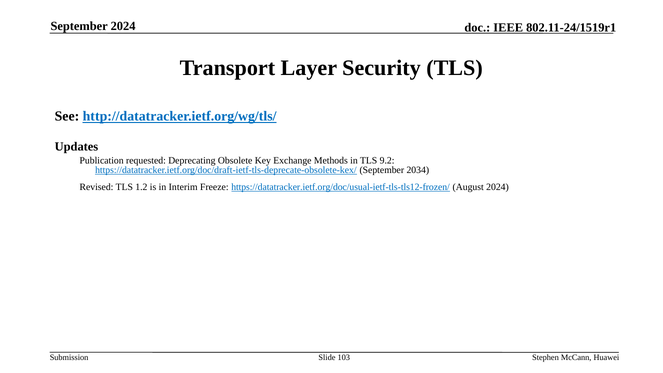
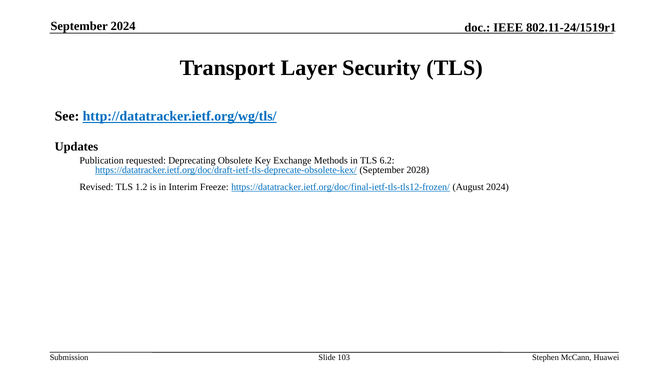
9.2: 9.2 -> 6.2
2034: 2034 -> 2028
https://datatracker.ietf.org/doc/usual-ietf-tls-tls12-frozen/: https://datatracker.ietf.org/doc/usual-ietf-tls-tls12-frozen/ -> https://datatracker.ietf.org/doc/final-ietf-tls-tls12-frozen/
